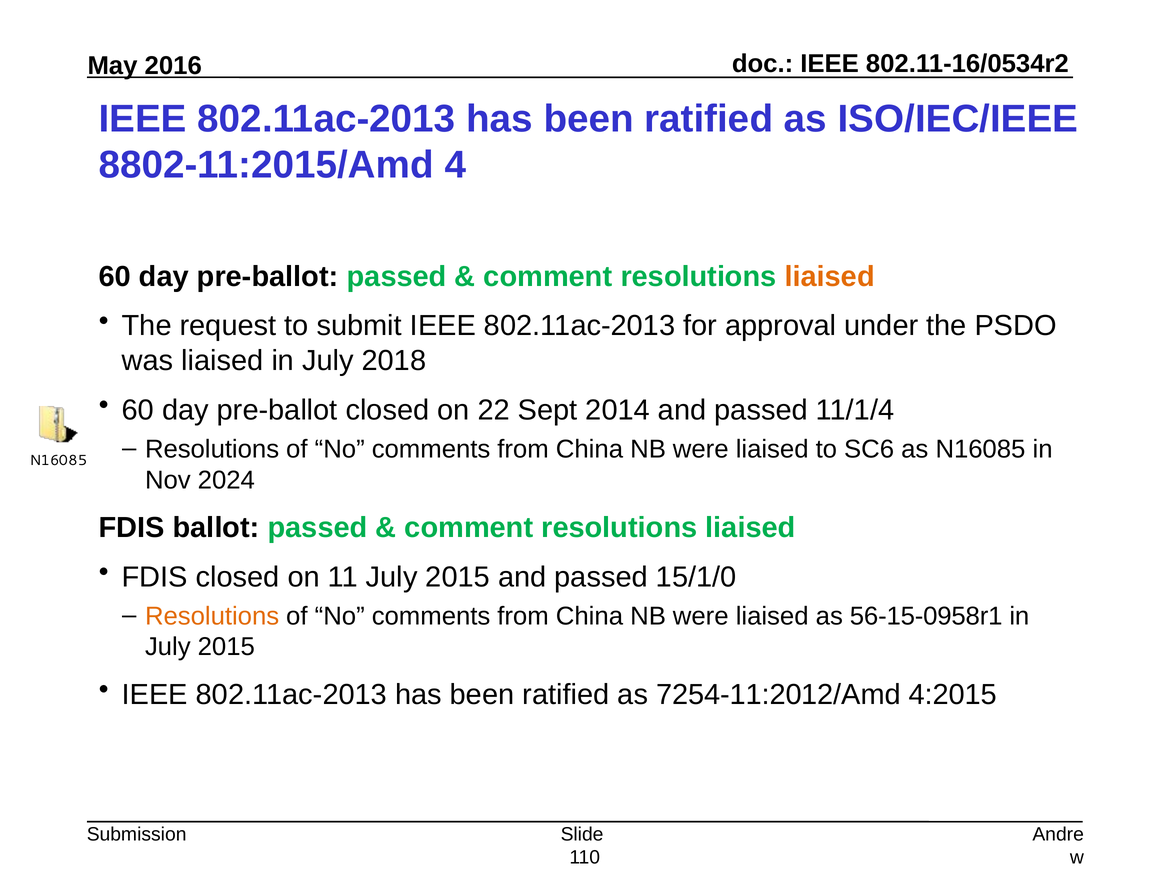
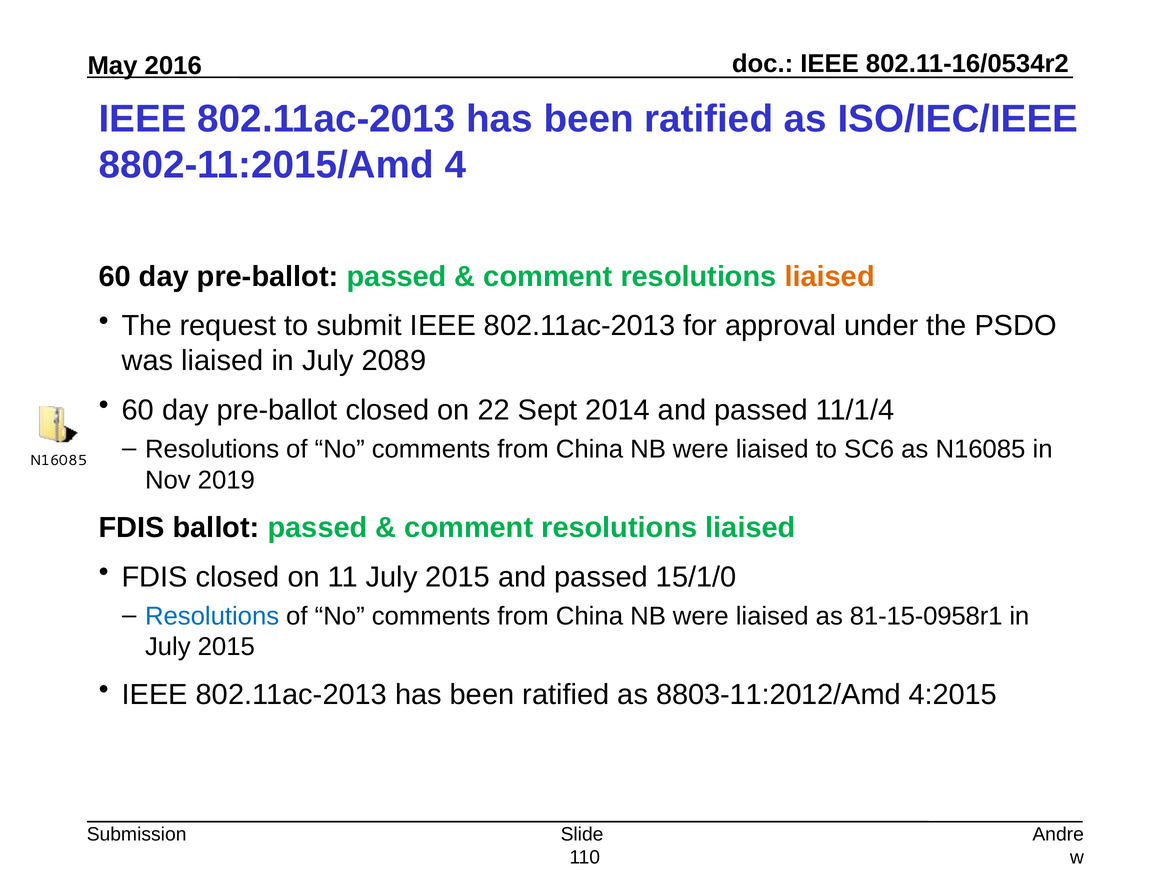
2018: 2018 -> 2089
2024: 2024 -> 2019
Resolutions at (212, 616) colour: orange -> blue
56-15-0958r1: 56-15-0958r1 -> 81-15-0958r1
7254-11:2012/Amd: 7254-11:2012/Amd -> 8803-11:2012/Amd
